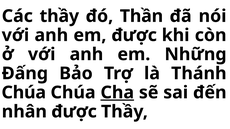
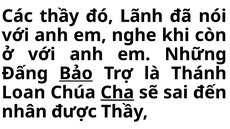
Thần: Thần -> Lãnh
em được: được -> nghe
Bảo underline: none -> present
Chúa at (24, 93): Chúa -> Loan
